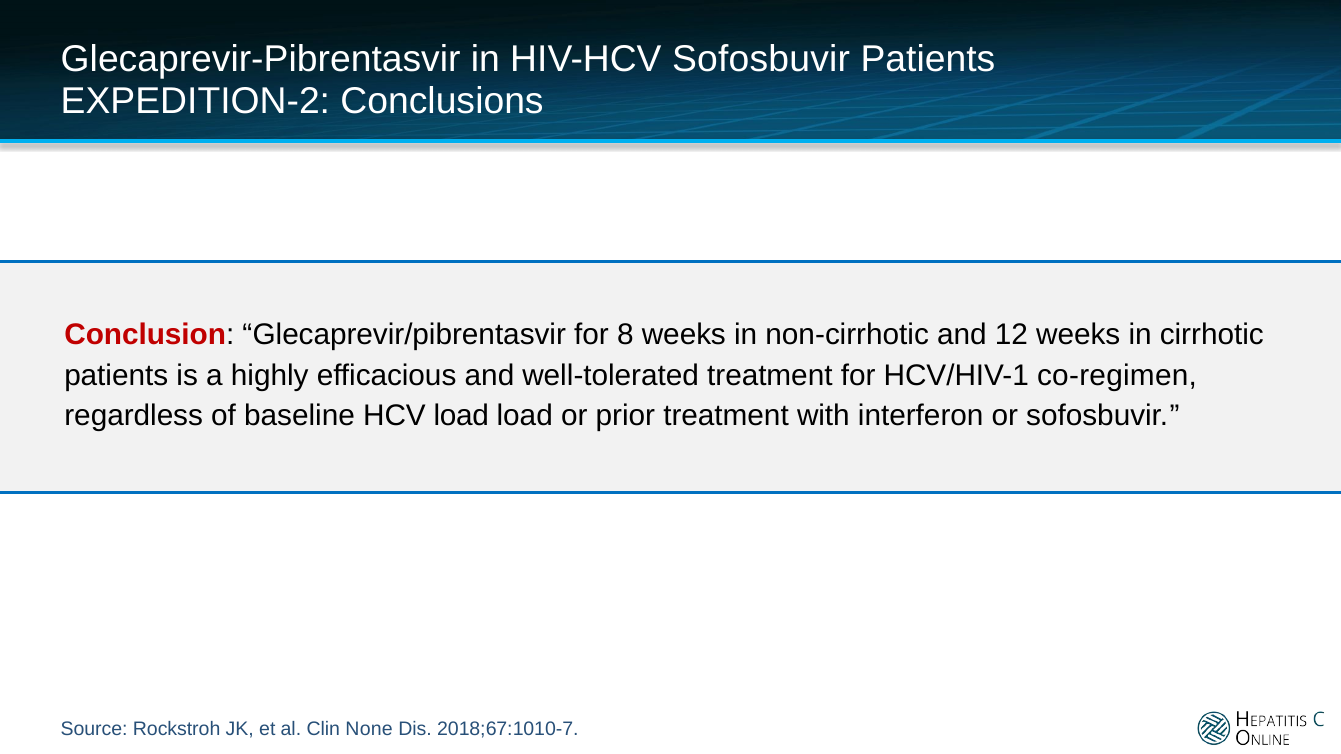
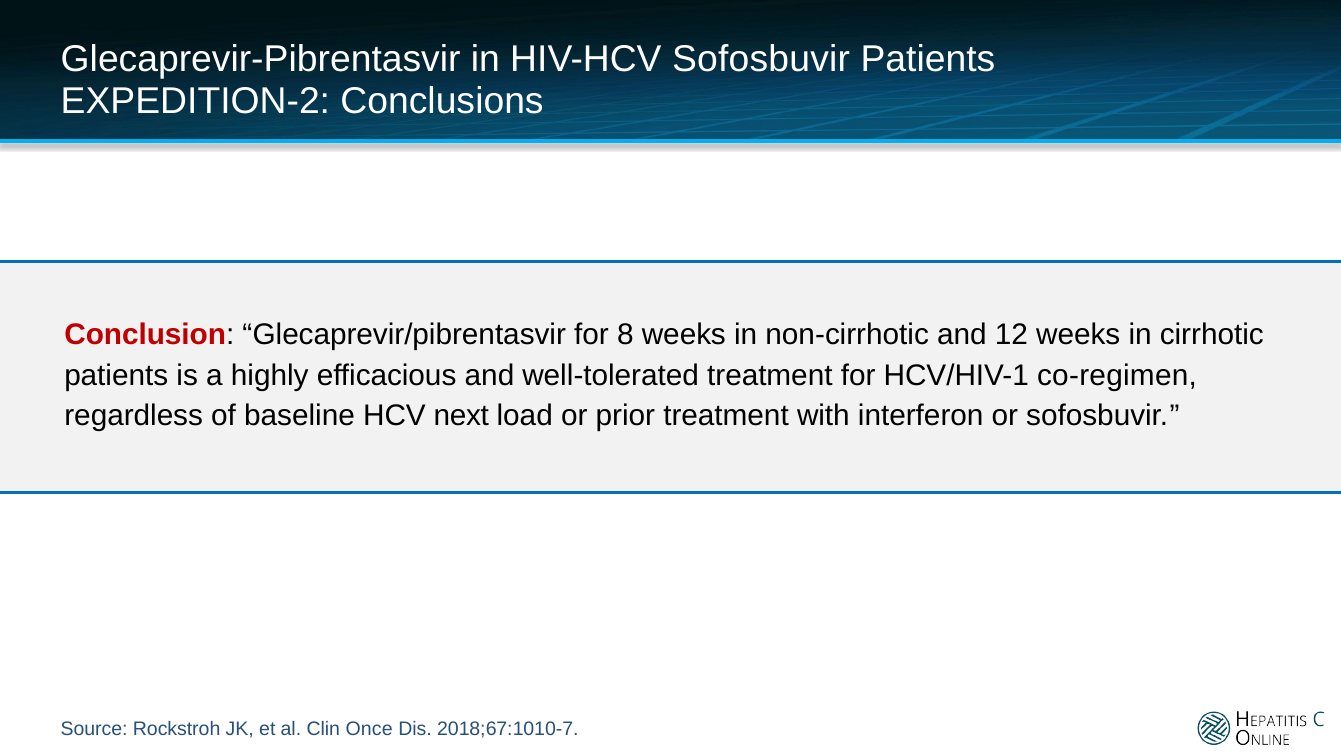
HCV load: load -> next
None: None -> Once
